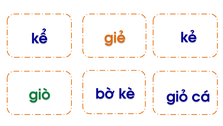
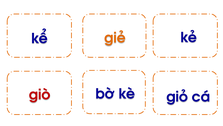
giò colour: green -> red
